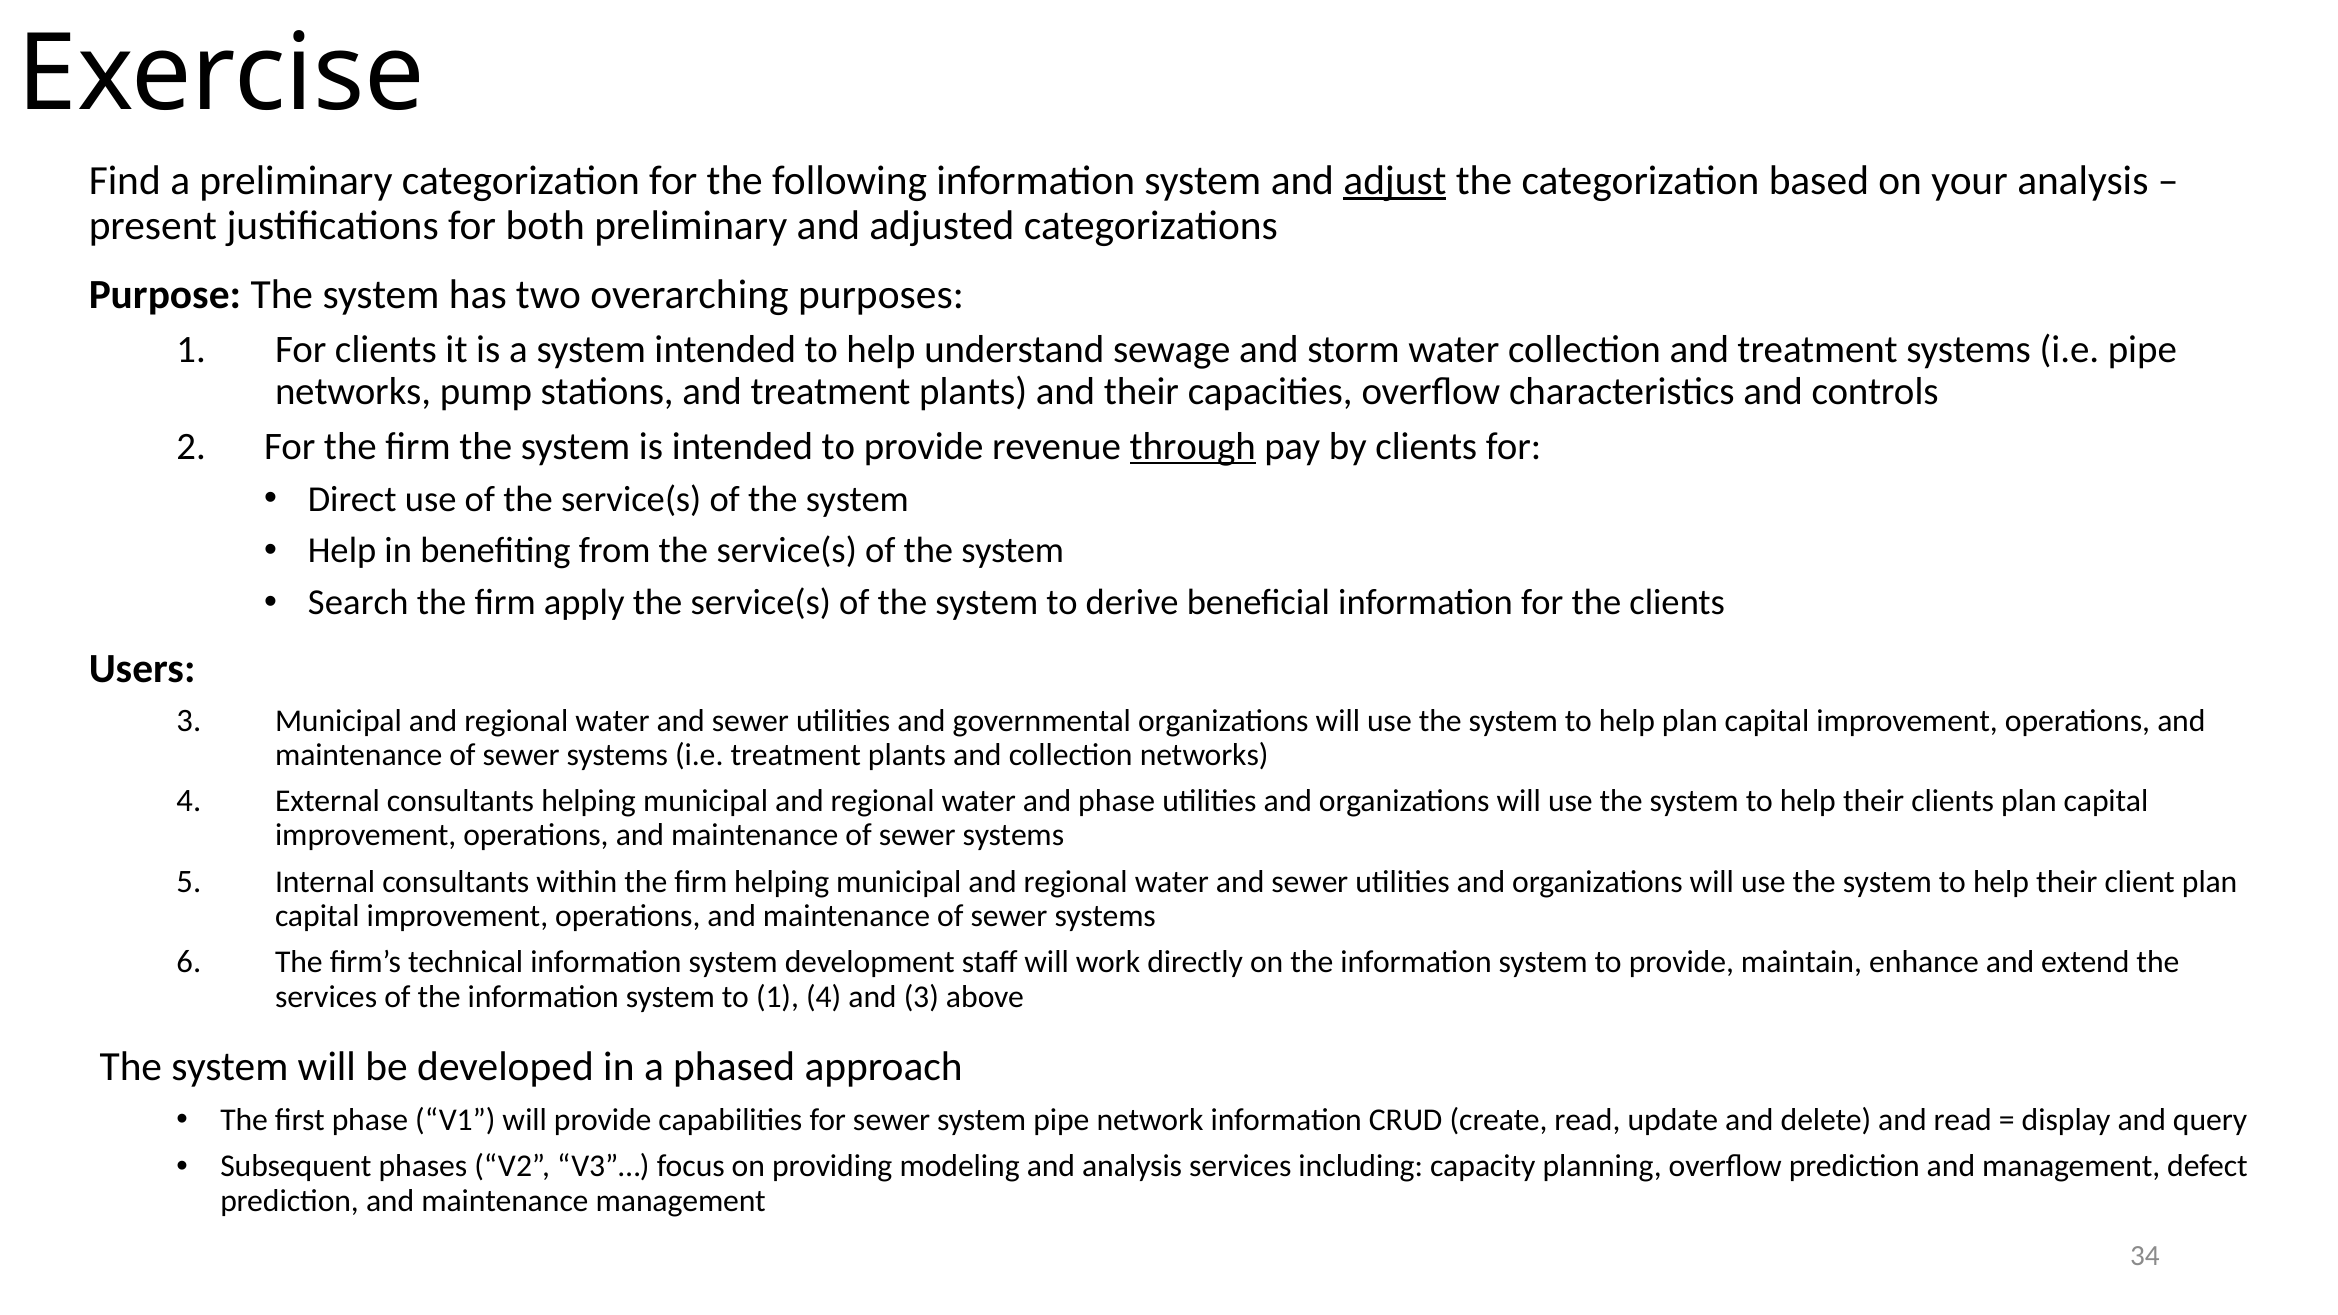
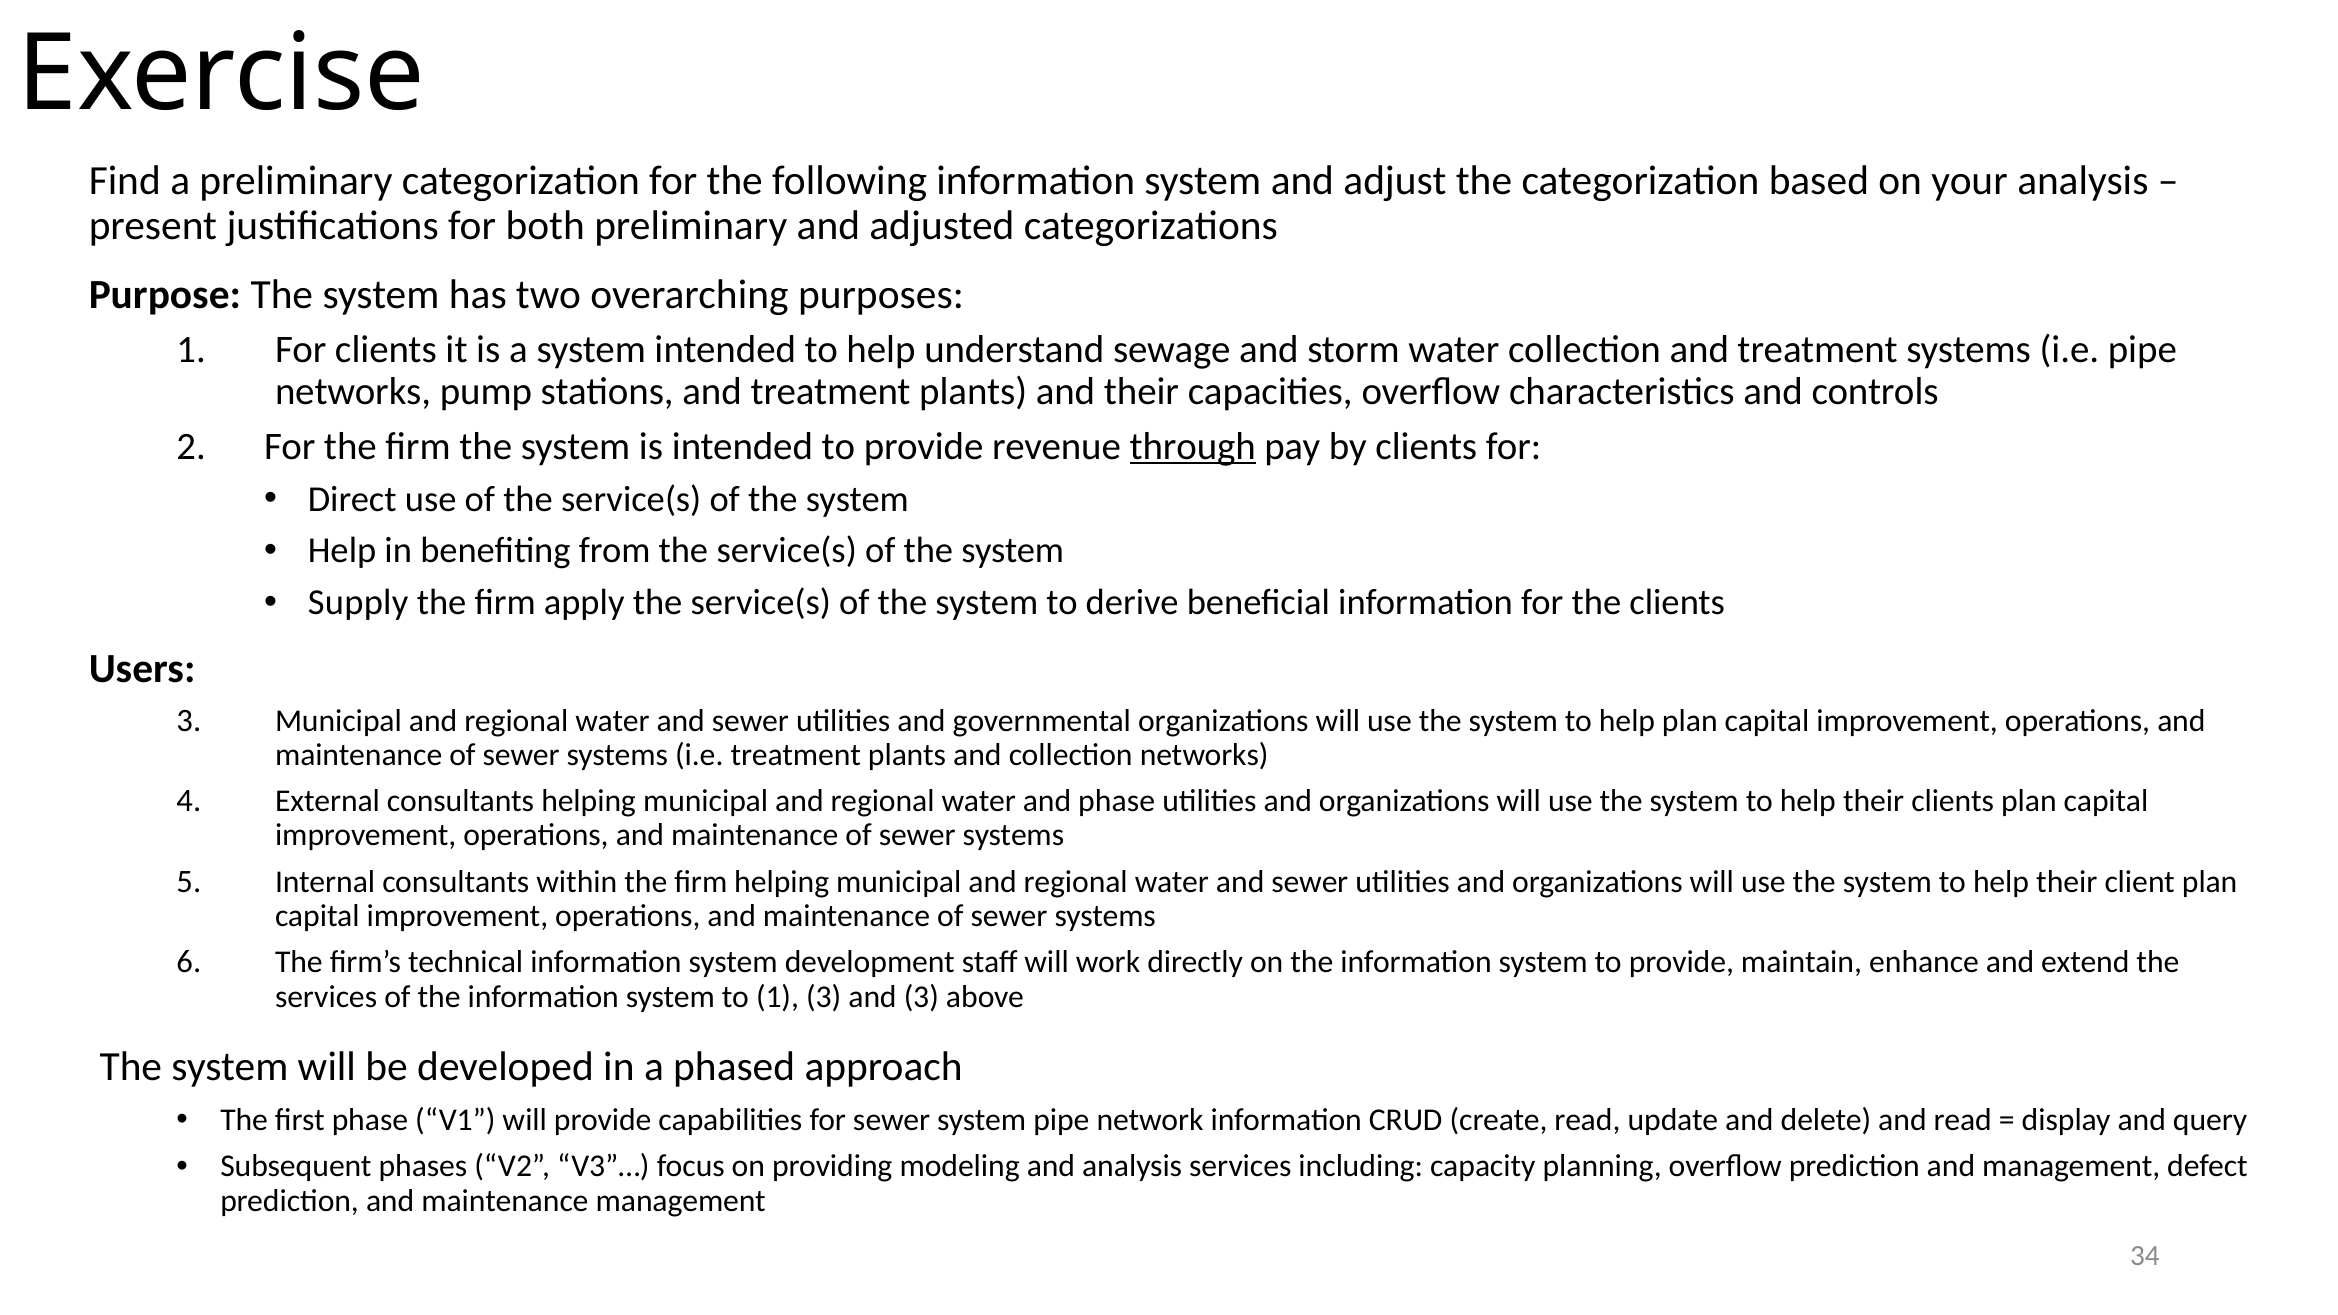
adjust underline: present -> none
Search: Search -> Supply
1 4: 4 -> 3
